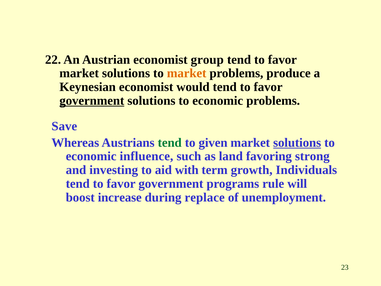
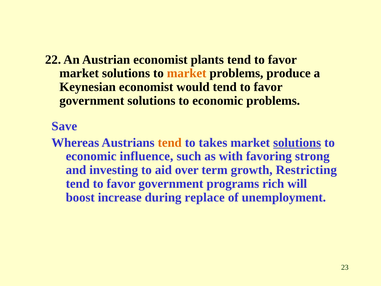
group: group -> plants
government at (92, 101) underline: present -> none
tend at (170, 142) colour: green -> orange
given: given -> takes
land: land -> with
with: with -> over
Individuals: Individuals -> Restricting
rule: rule -> rich
